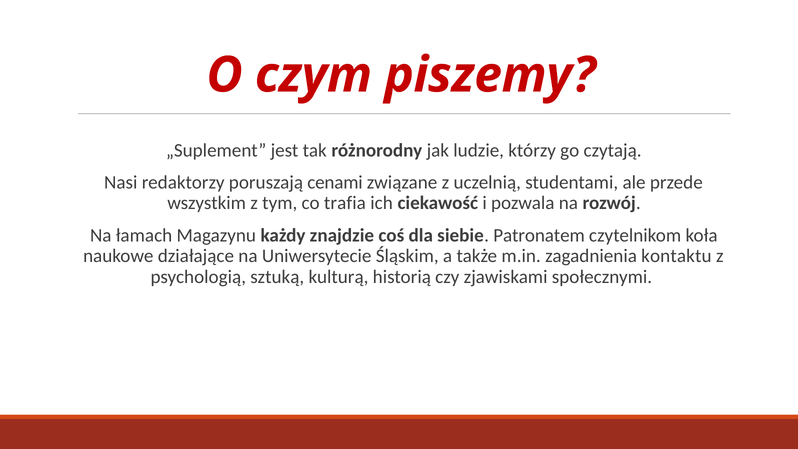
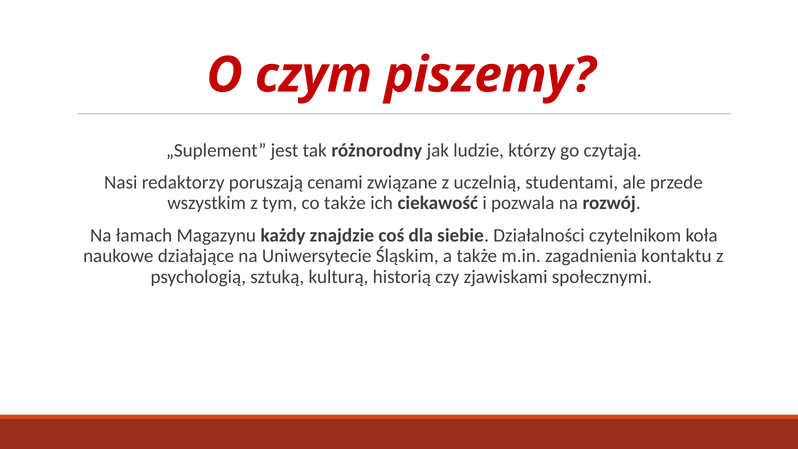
co trafia: trafia -> także
Patronatem: Patronatem -> Działalności
